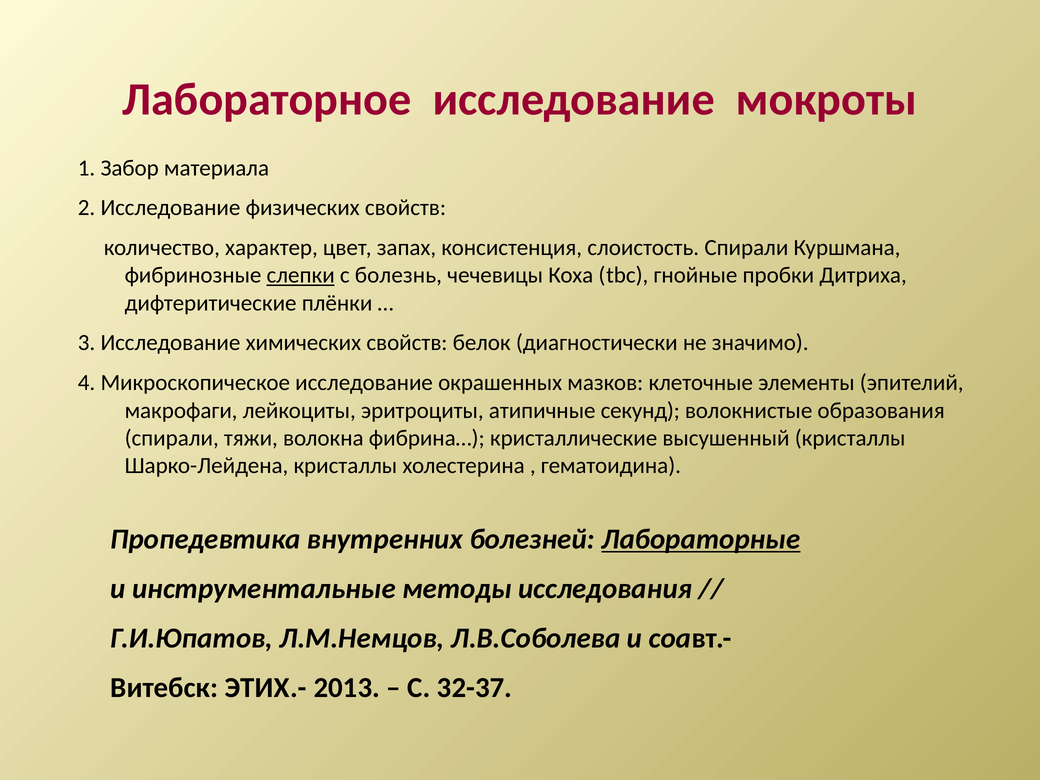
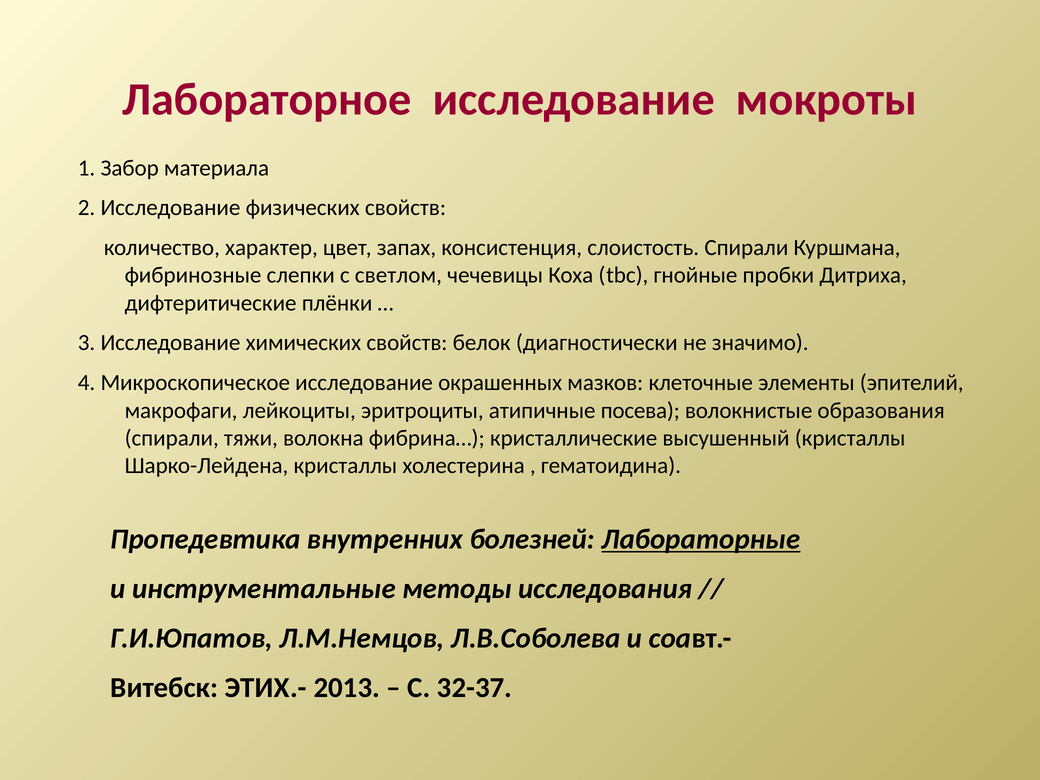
слепки underline: present -> none
болезнь: болезнь -> светлом
секунд: секунд -> посева
